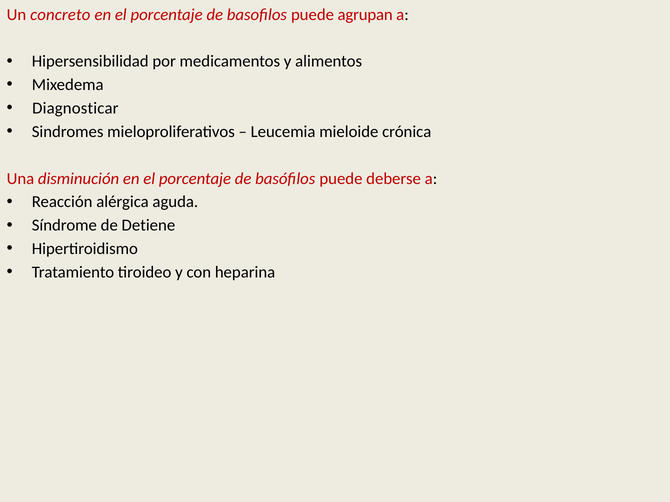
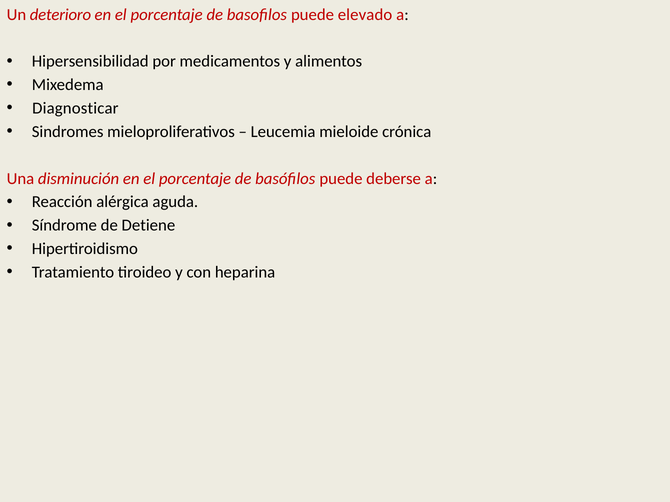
concreto: concreto -> deterioro
agrupan: agrupan -> elevado
